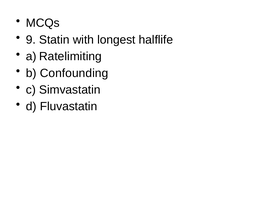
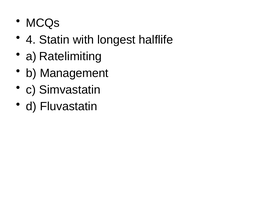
9: 9 -> 4
Confounding: Confounding -> Management
